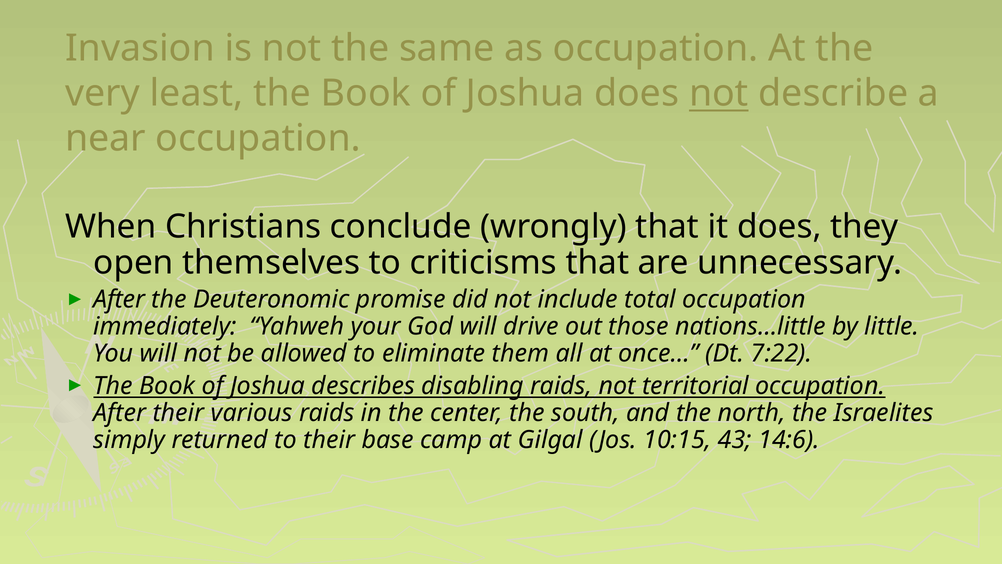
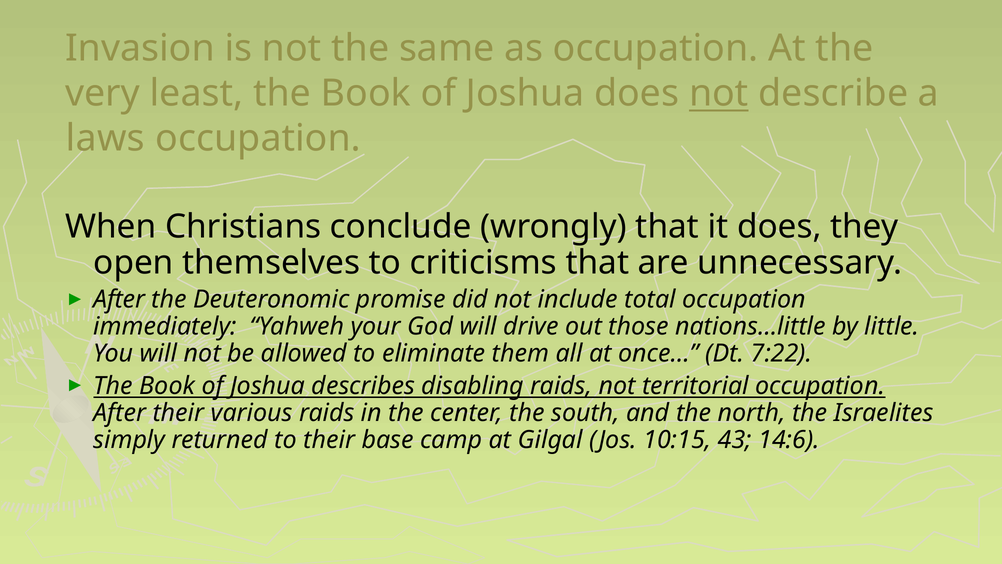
near: near -> laws
